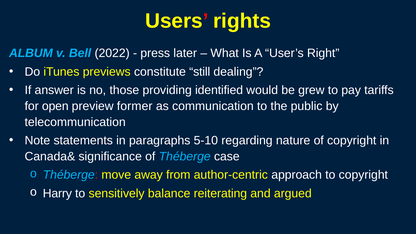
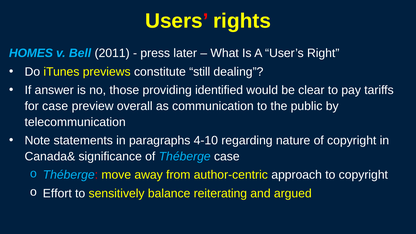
ALBUM: ALBUM -> HOMES
2022: 2022 -> 2011
grew: grew -> clear
for open: open -> case
former: former -> overall
5-10: 5-10 -> 4-10
Harry: Harry -> Effort
